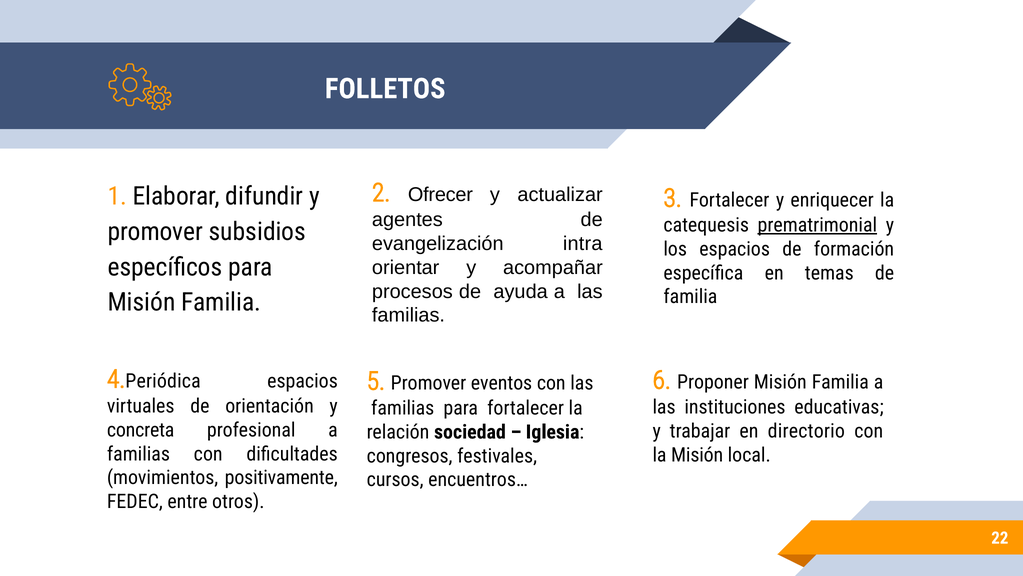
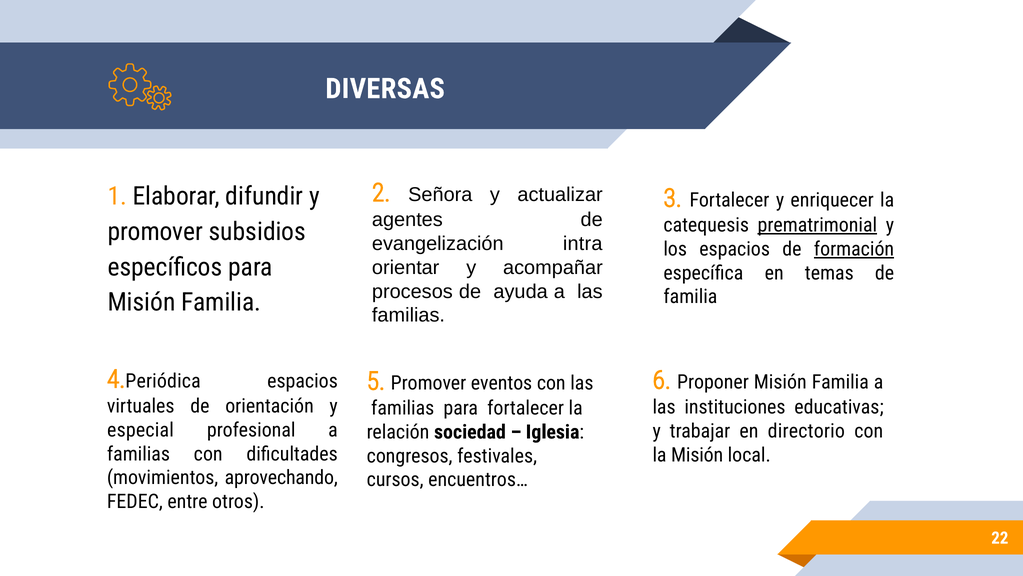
FOLLETOS: FOLLETOS -> DIVERSAS
Ofrecer: Ofrecer -> Señora
formación underline: none -> present
concreta: concreta -> especial
positivamente: positivamente -> aprovechando
